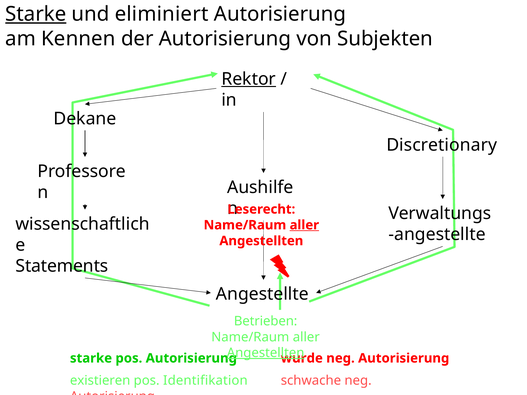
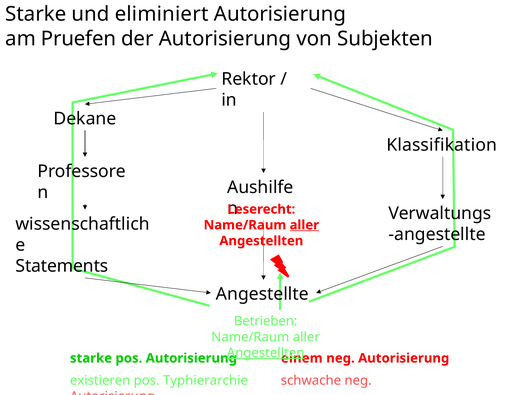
Starke at (36, 14) underline: present -> none
Kennen: Kennen -> Pruefen
Rektor underline: present -> none
Discretionary: Discretionary -> Klassifikation
wurde: wurde -> einem
Identifikation: Identifikation -> Typhierarchie
